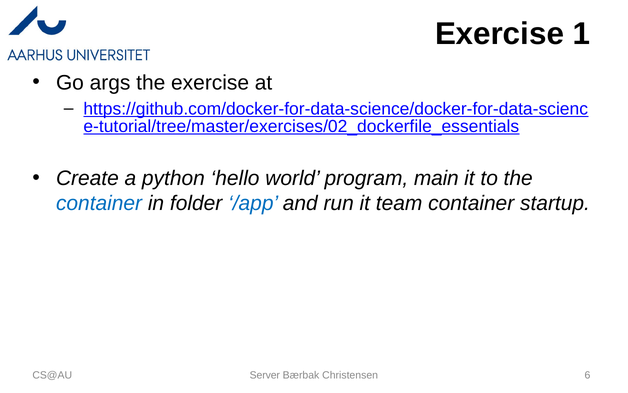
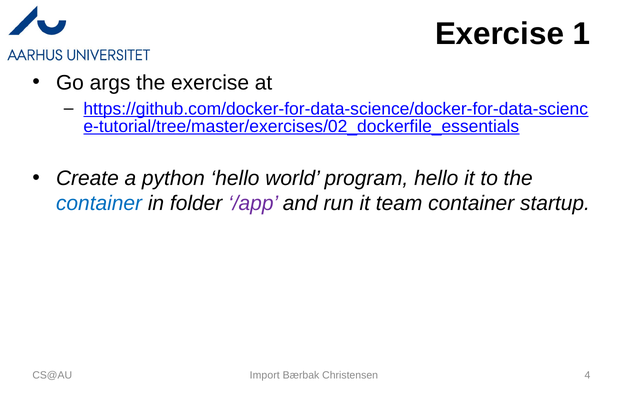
program main: main -> hello
/app colour: blue -> purple
Server: Server -> Import
6: 6 -> 4
